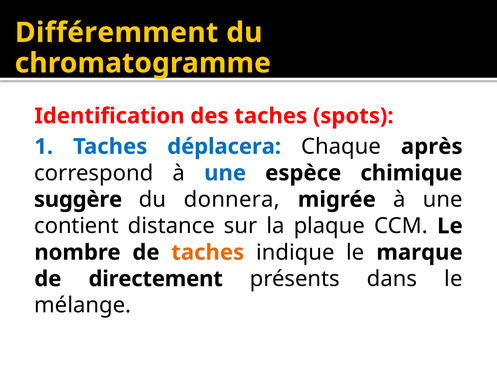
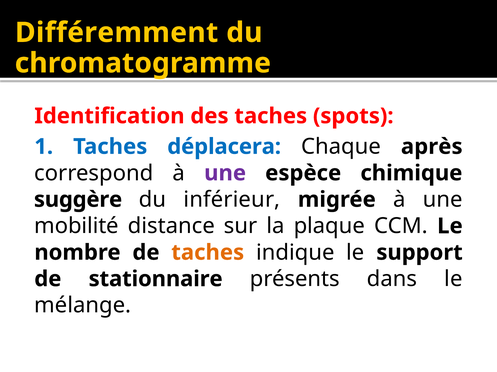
une at (225, 173) colour: blue -> purple
donnera: donnera -> inférieur
contient: contient -> mobilité
marque: marque -> support
directement: directement -> stationnaire
